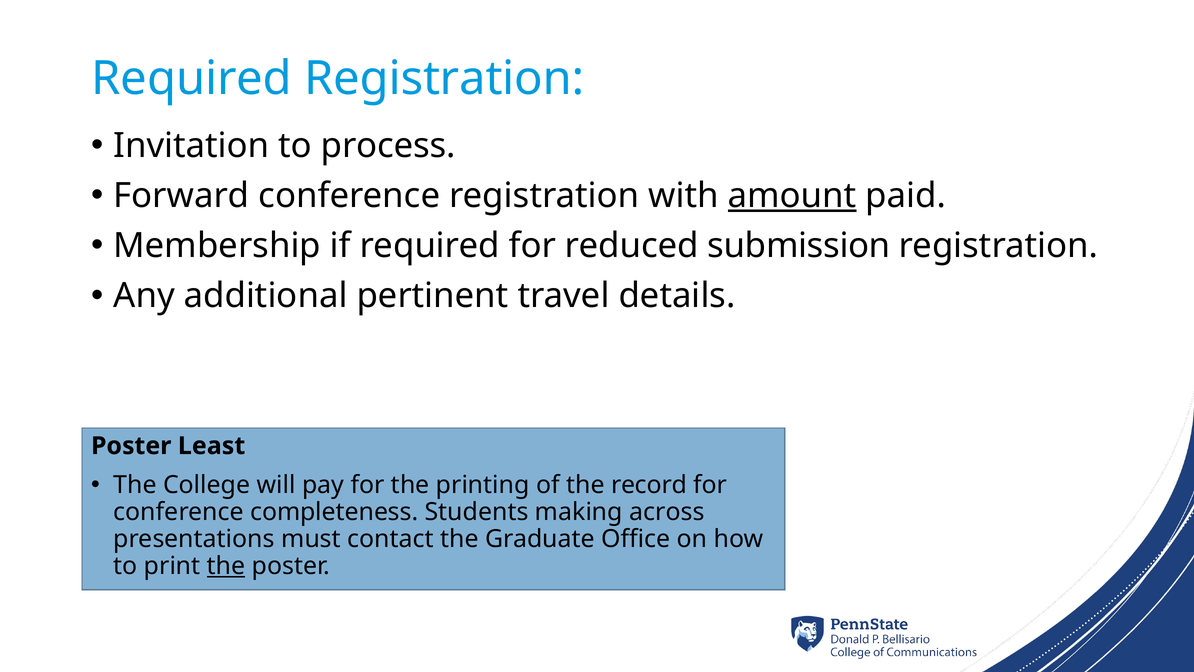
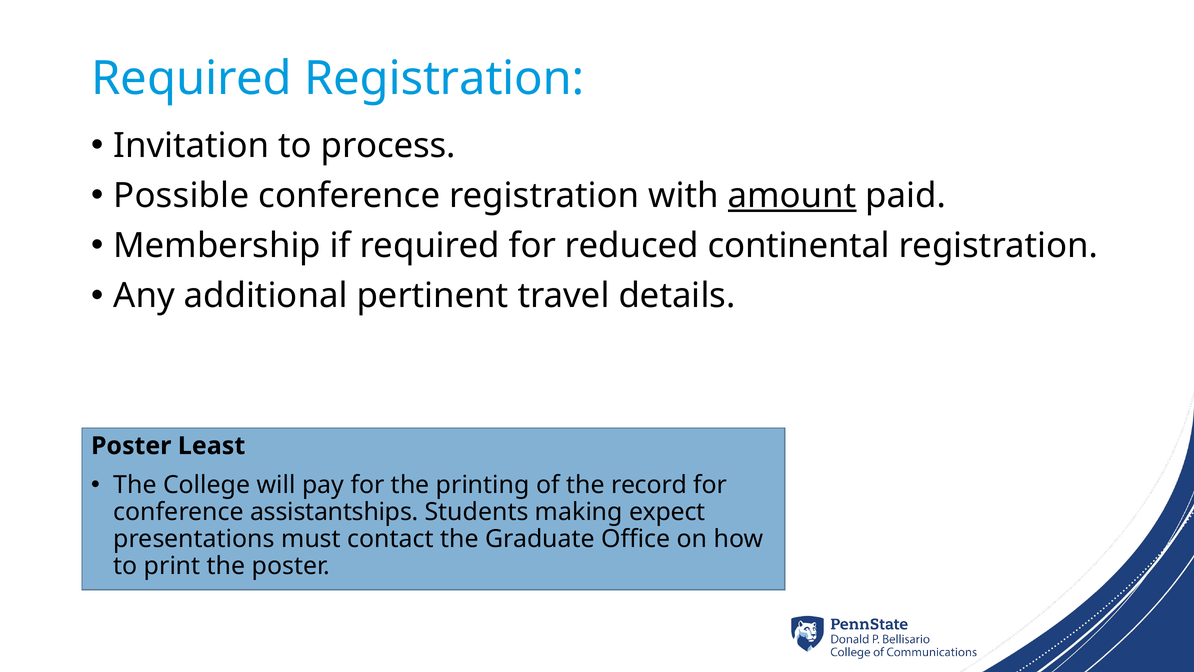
Forward: Forward -> Possible
submission: submission -> continental
completeness: completeness -> assistantships
across: across -> expect
the at (226, 566) underline: present -> none
